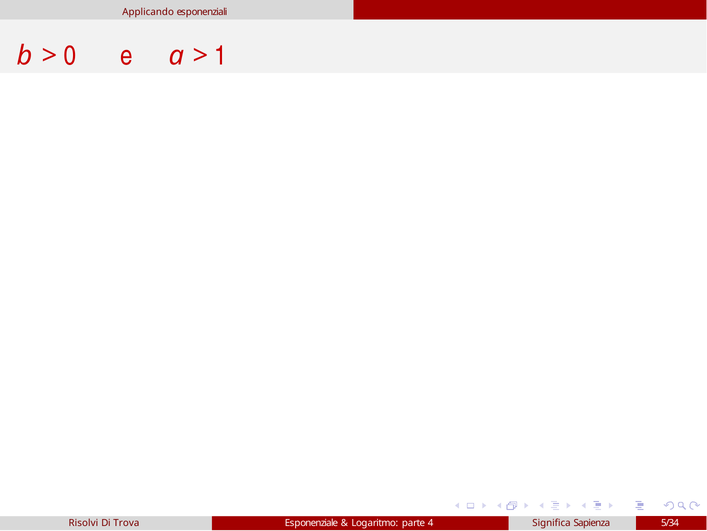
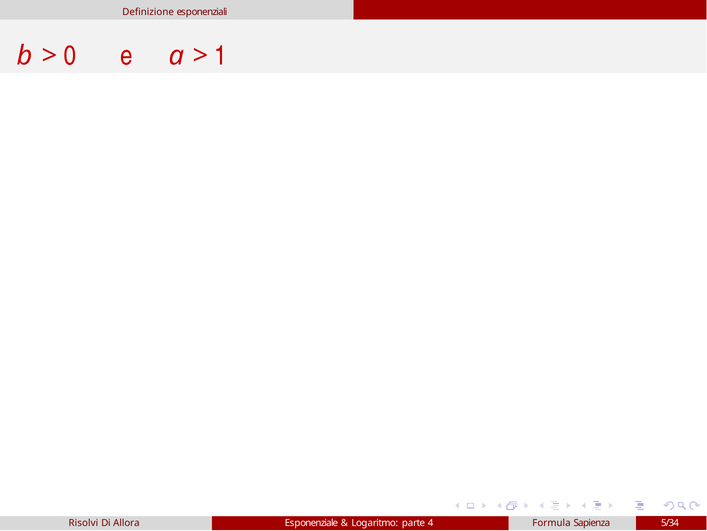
Applicando: Applicando -> Definizione
Trova: Trova -> Allora
Significa: Significa -> Formula
